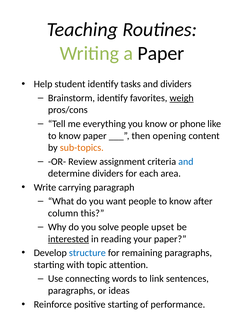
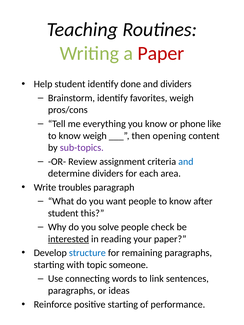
Paper at (161, 53) colour: black -> red
tasks: tasks -> done
weigh at (182, 98) underline: present -> none
know paper: paper -> weigh
sub-topics colour: orange -> purple
carrying: carrying -> troubles
column at (63, 213): column -> student
upset: upset -> check
attention: attention -> someone
